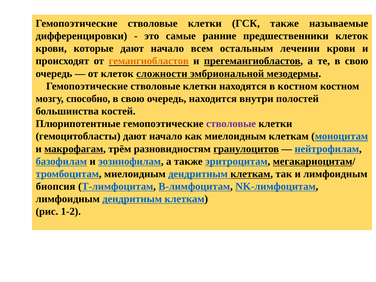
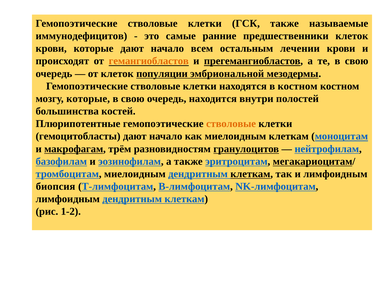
дифференцировки: дифференцировки -> иммунодефицитов
сложности: сложности -> популяции
мозгу способно: способно -> которые
стволовые at (231, 124) colour: purple -> orange
